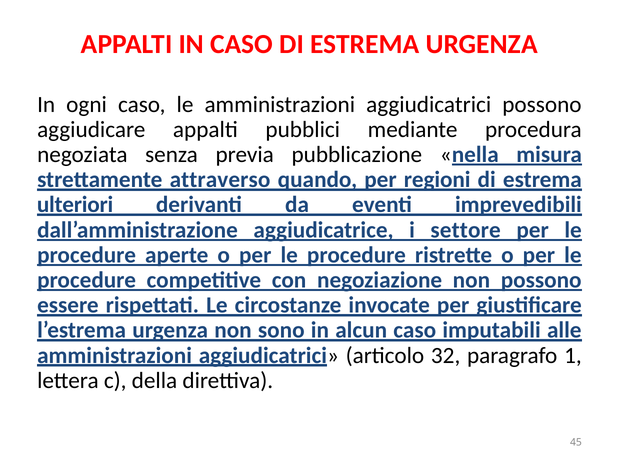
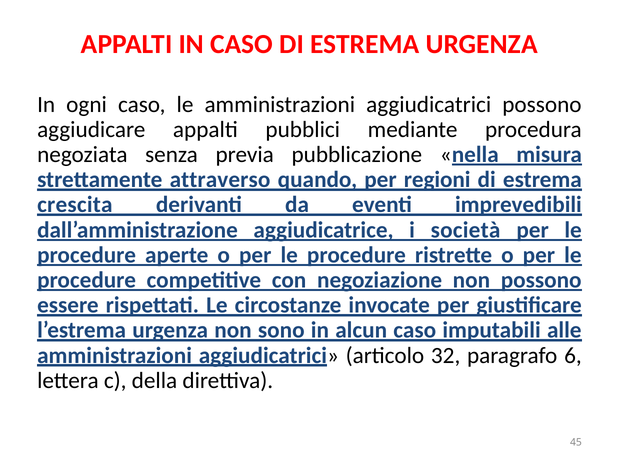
ulteriori: ulteriori -> crescita
settore: settore -> società
1: 1 -> 6
